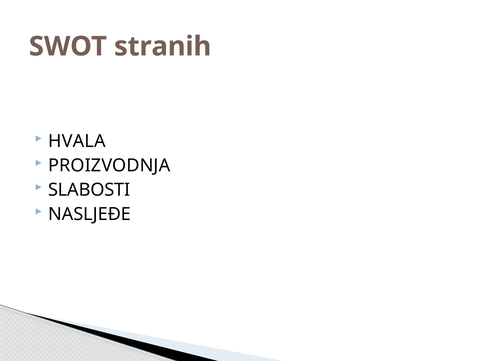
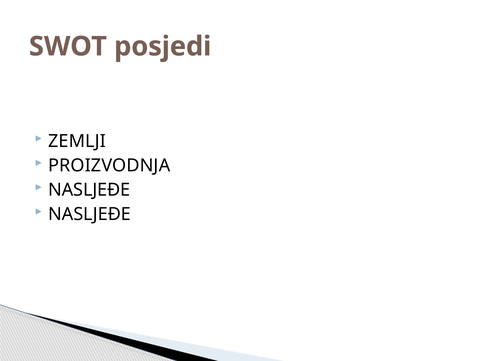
stranih: stranih -> posjedi
HVALA: HVALA -> ZEMLJI
SLABOSTI at (89, 190): SLABOSTI -> NASLJEĐE
